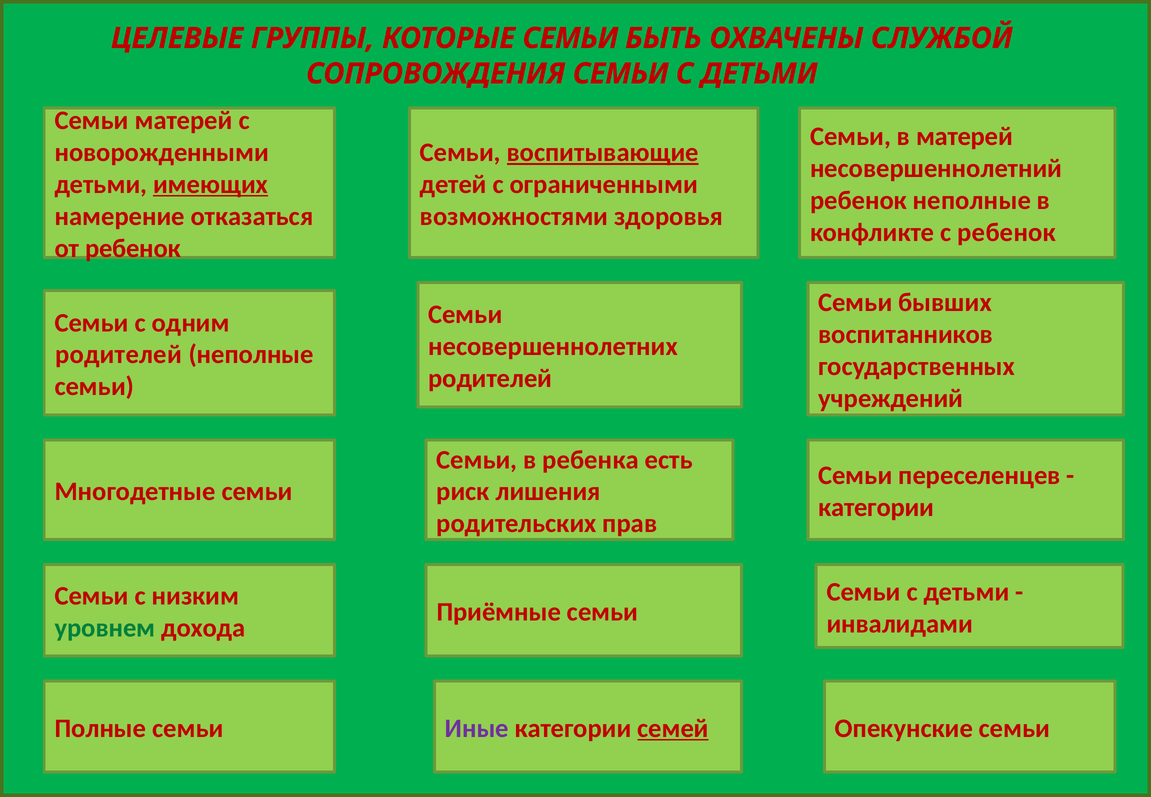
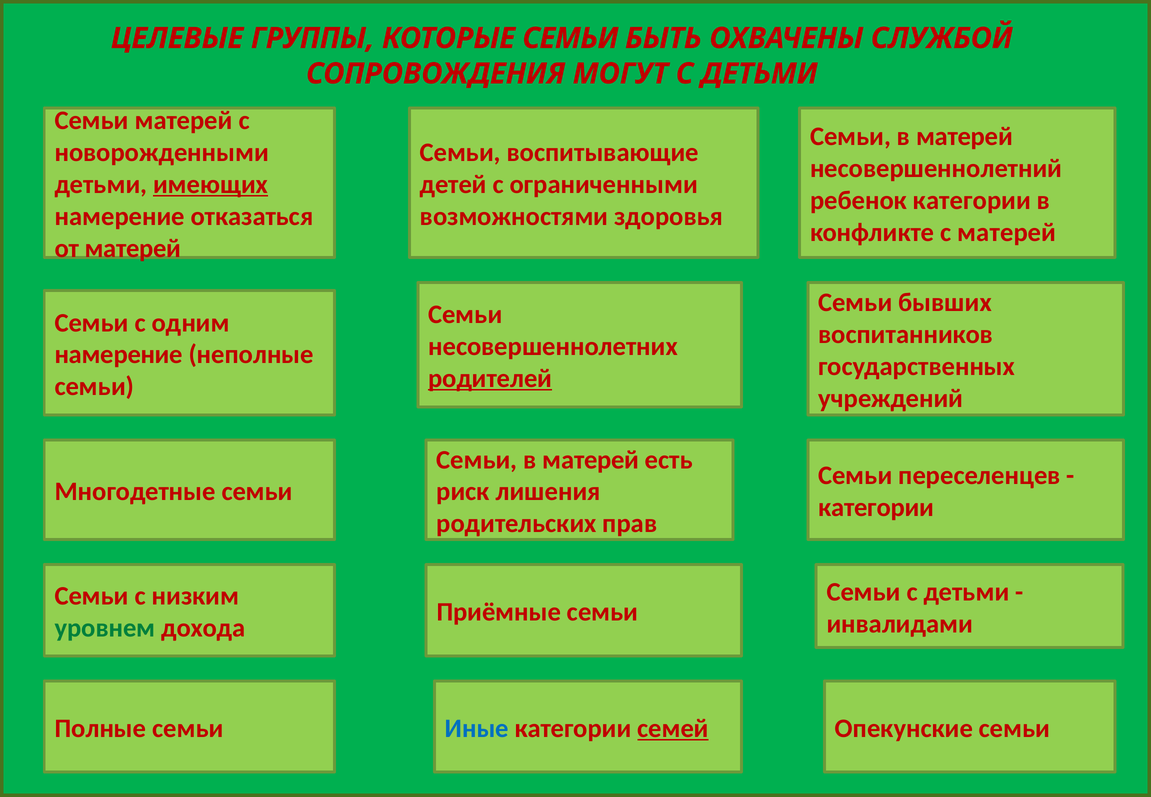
СОПРОВОЖДЕНИЯ СЕМЬИ: СЕМЬИ -> МОГУТ
воспитывающие underline: present -> none
ребенок неполные: неполные -> категории
с ребенок: ребенок -> матерей
от ребенок: ребенок -> матерей
родителей at (118, 355): родителей -> намерение
родителей at (490, 378) underline: none -> present
ребенка at (591, 460): ребенка -> матерей
Иные colour: purple -> blue
